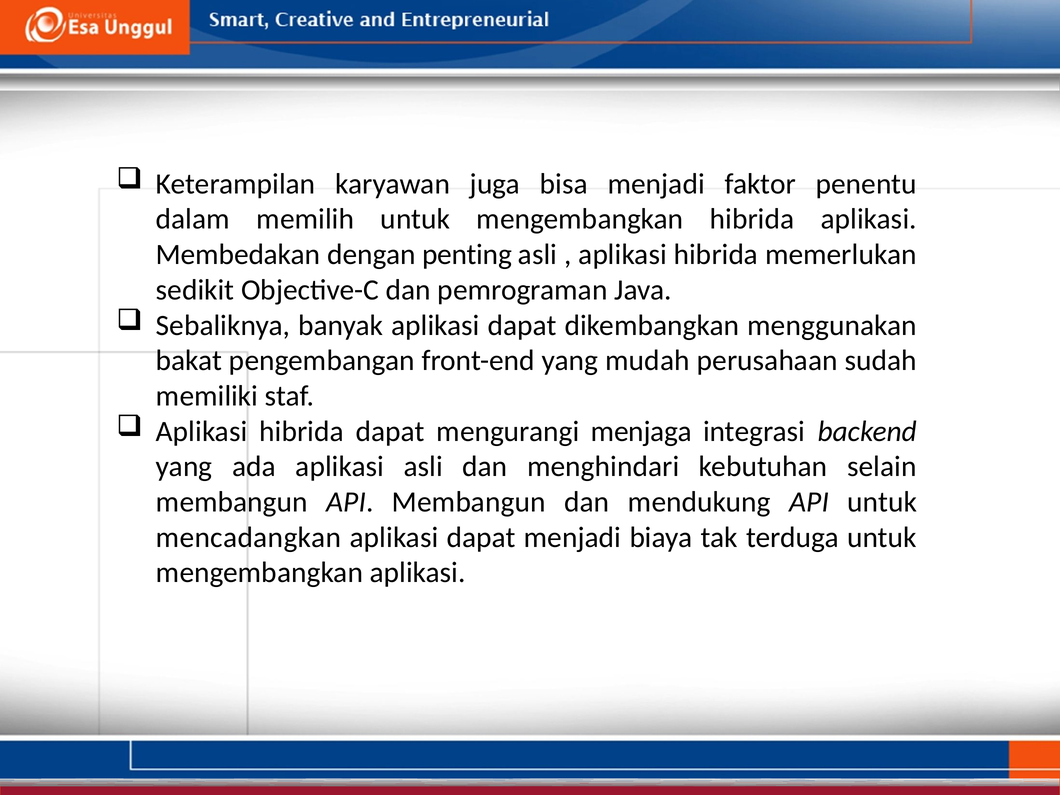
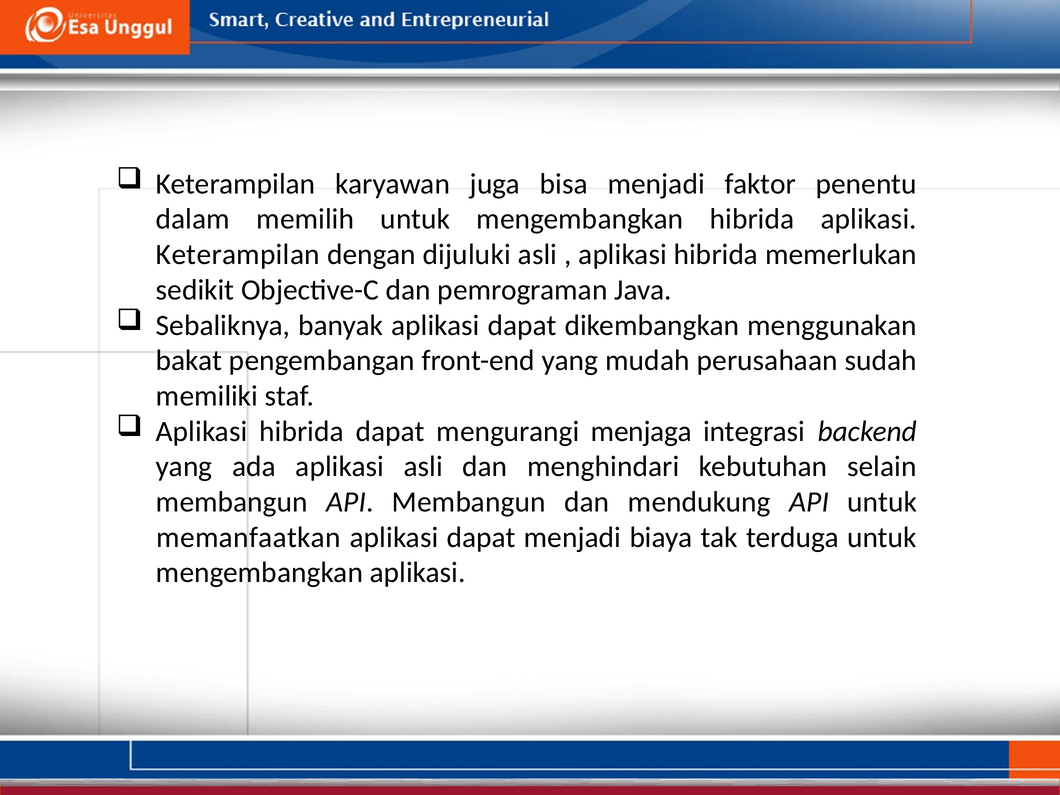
Membedakan at (238, 255): Membedakan -> Keterampilan
penting: penting -> dijuluki
mencadangkan: mencadangkan -> memanfaatkan
